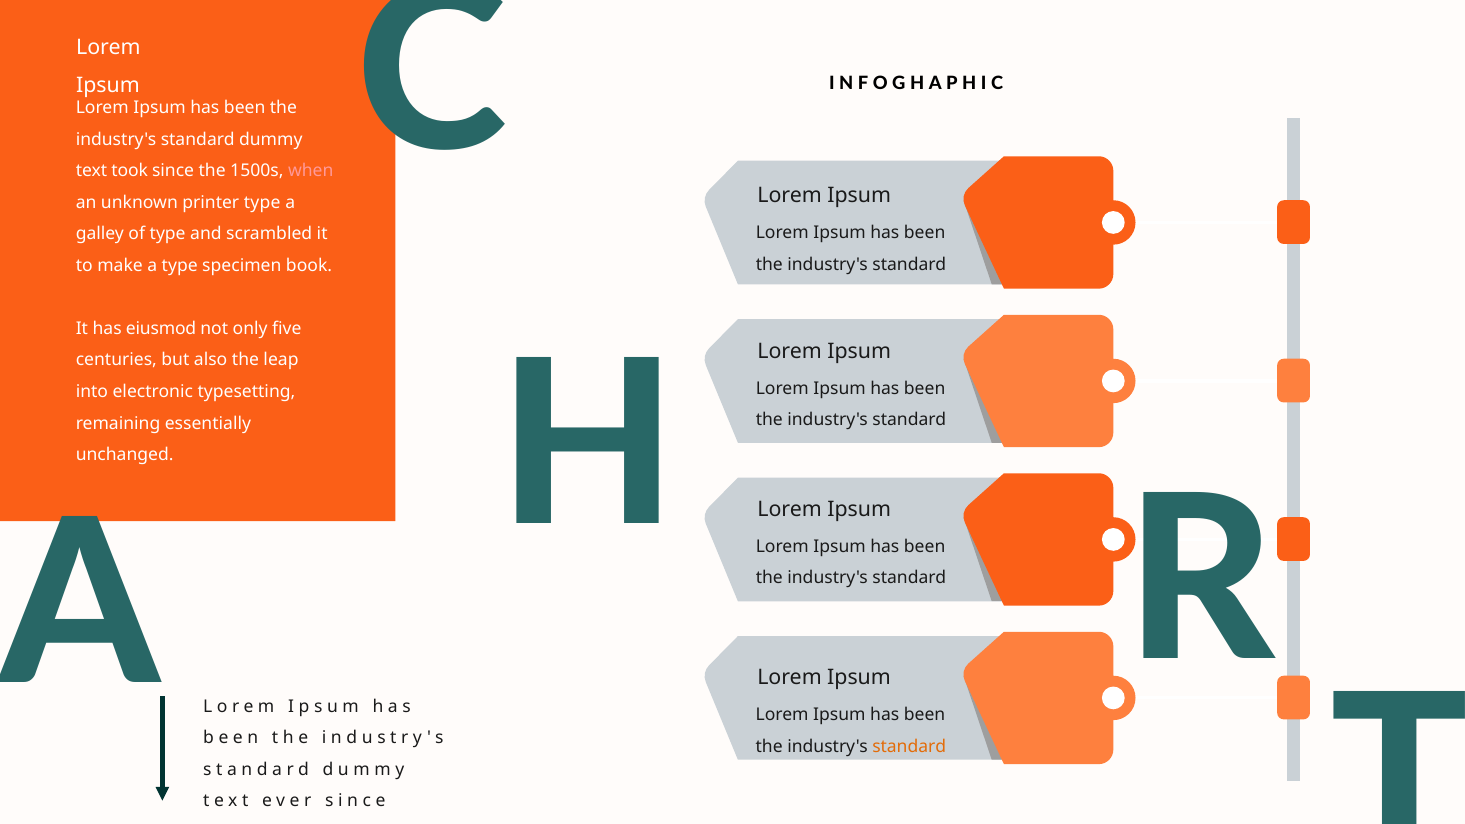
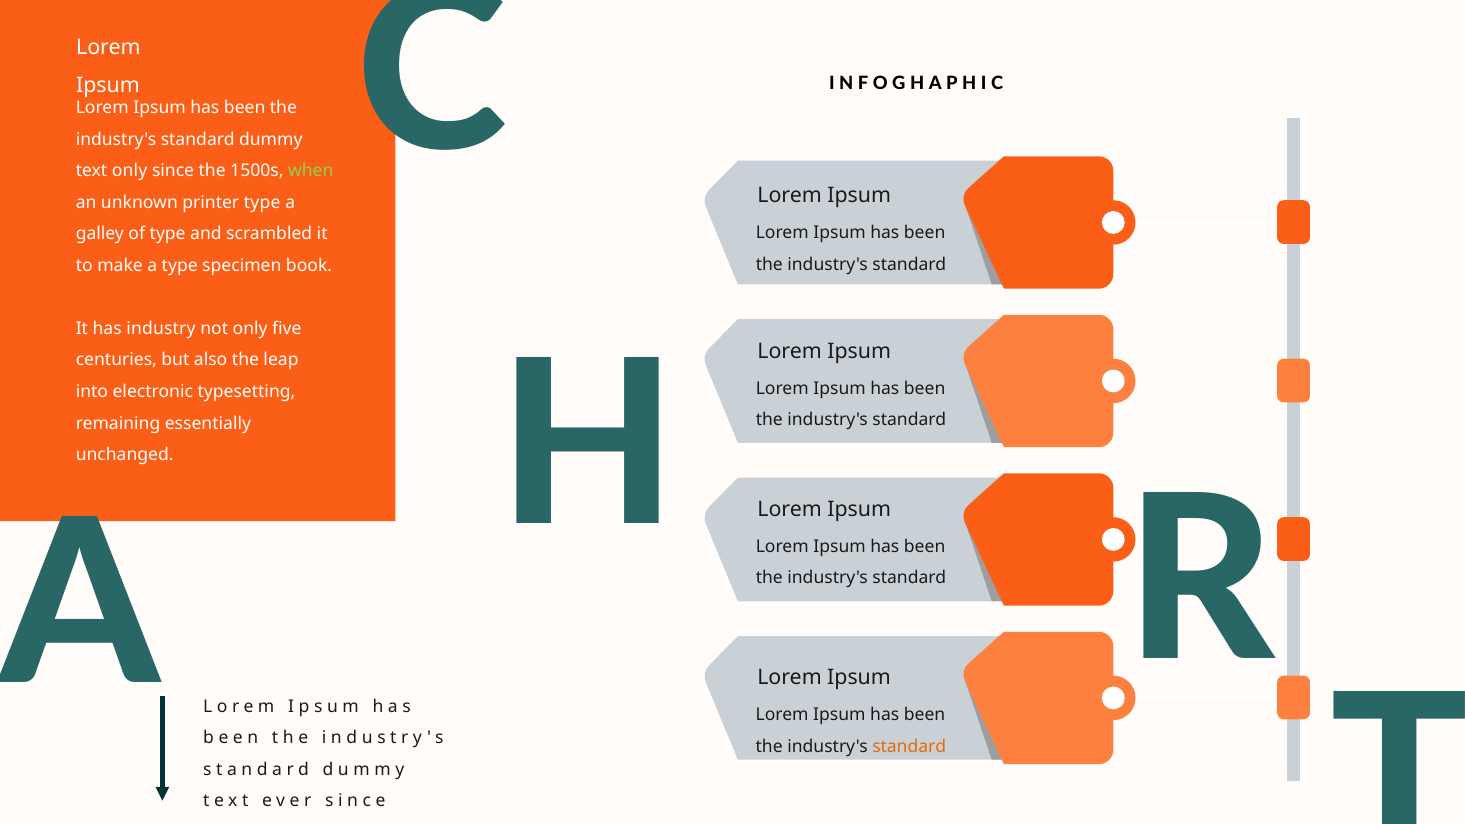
text took: took -> only
when colour: pink -> light green
eiusmod: eiusmod -> industry
